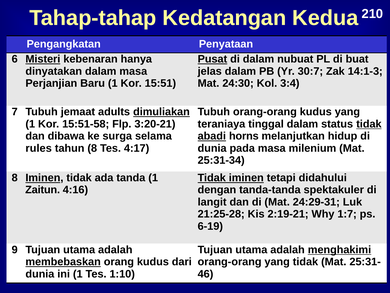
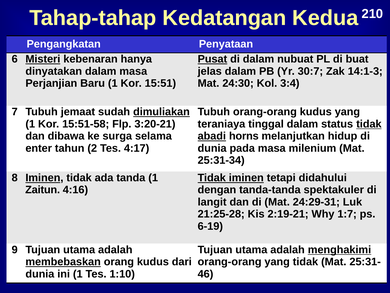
adults: adults -> sudah
rules: rules -> enter
tahun 8: 8 -> 2
